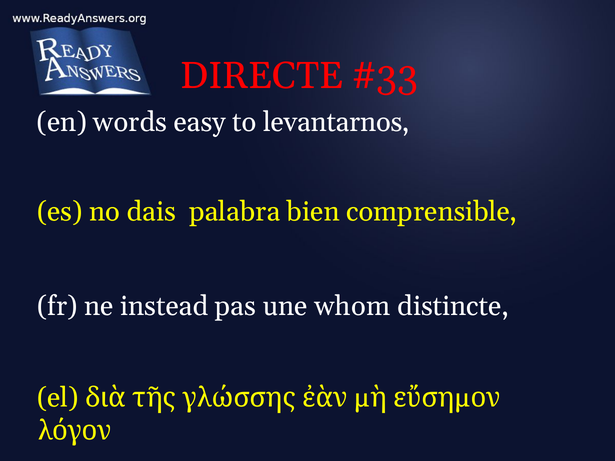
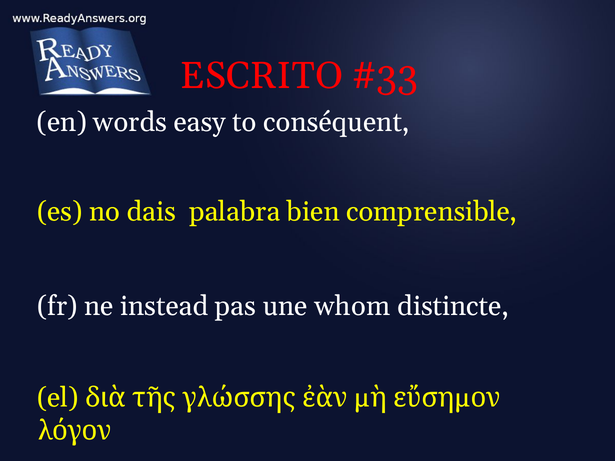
DIRECTE: DIRECTE -> ESCRITO
levantarnos: levantarnos -> conséquent
